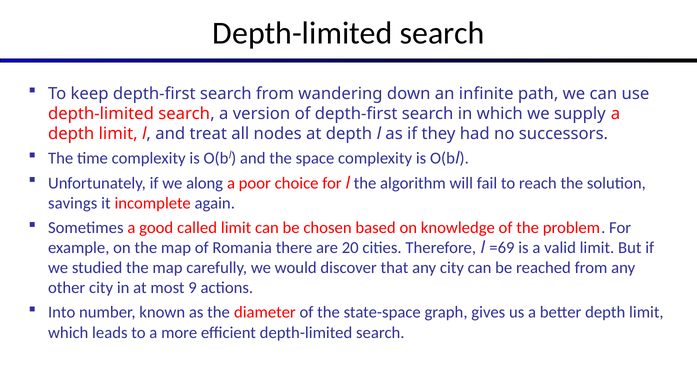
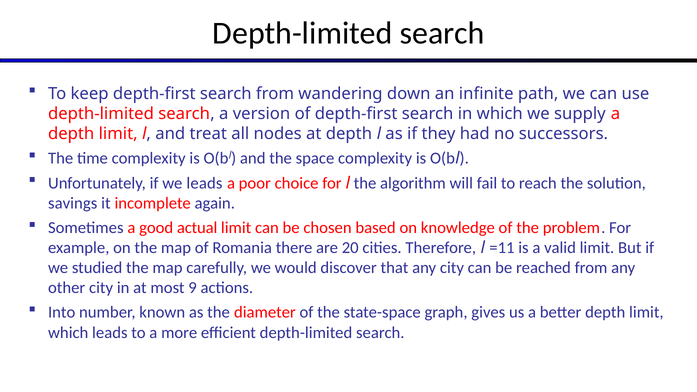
we along: along -> leads
called: called -> actual
=69: =69 -> =11
